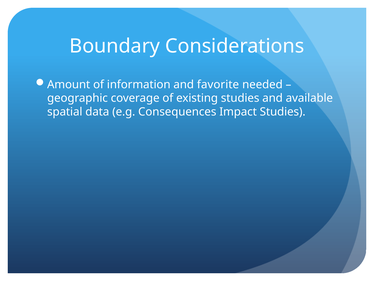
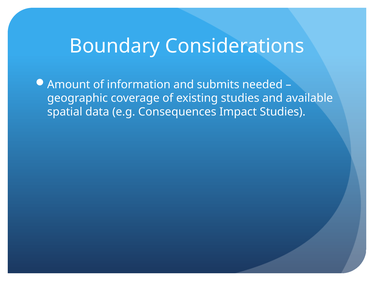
favorite: favorite -> submits
